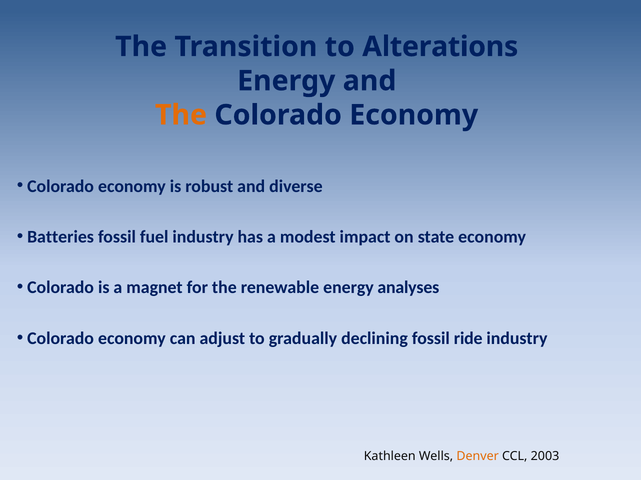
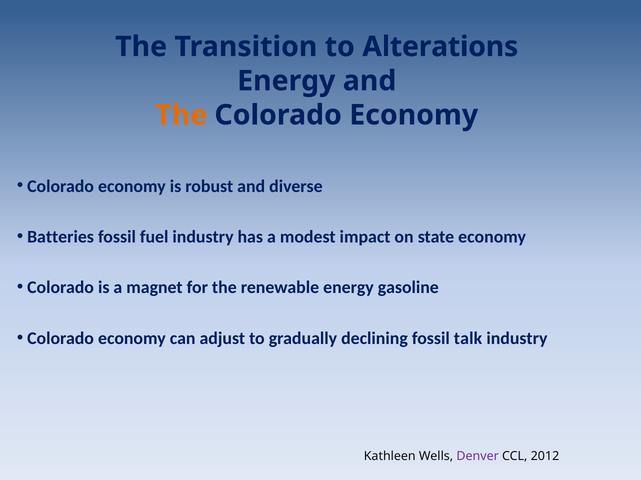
analyses: analyses -> gasoline
ride: ride -> talk
Denver colour: orange -> purple
2003: 2003 -> 2012
